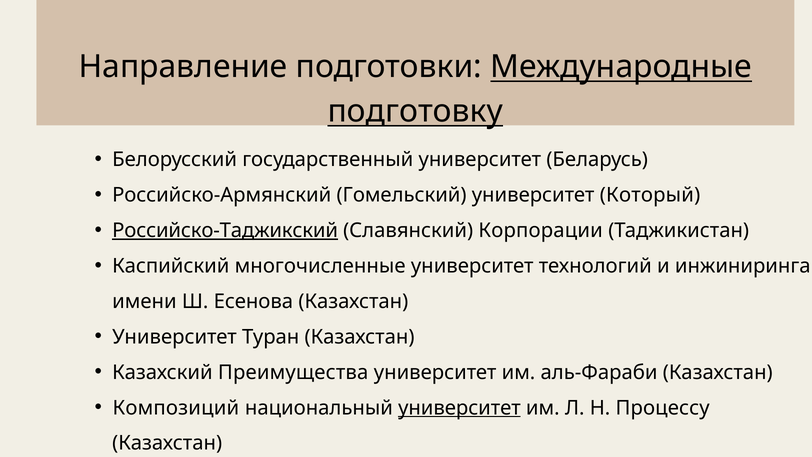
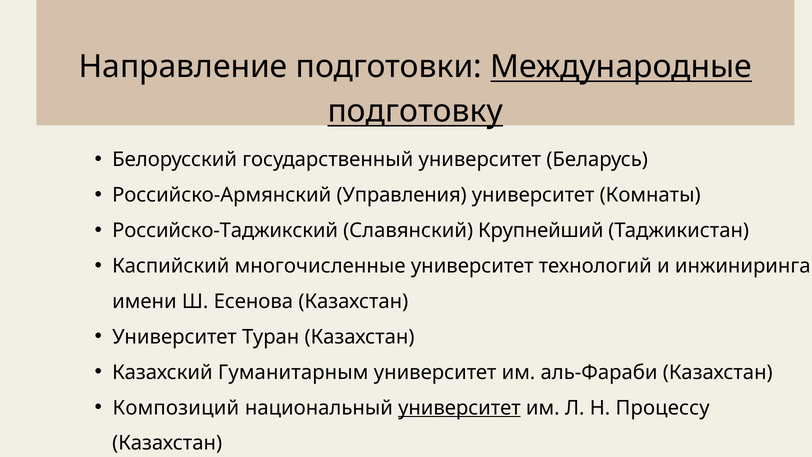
Гомельский: Гомельский -> Управления
Который: Который -> Комнаты
Российско-Таджикский underline: present -> none
Корпорации: Корпорации -> Крупнейший
Преимущества: Преимущества -> Гуманитарным
